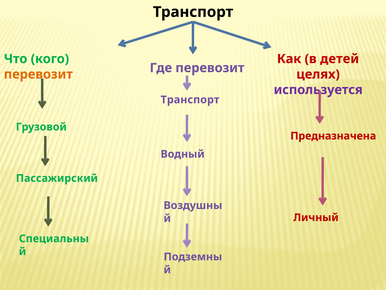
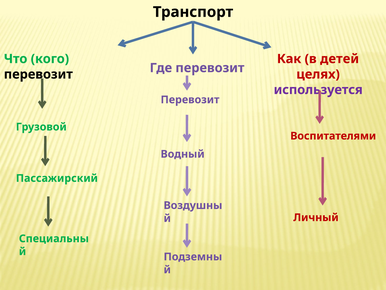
перевозит at (38, 74) colour: orange -> black
Транспорт at (190, 100): Транспорт -> Перевозит
Предназначена: Предназначена -> Воспитателями
